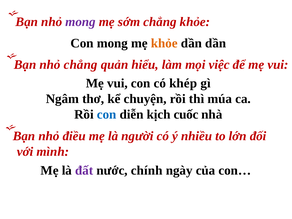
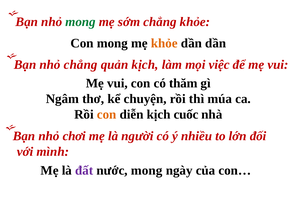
mong at (81, 22) colour: purple -> green
quản hiểu: hiểu -> kịch
khép: khép -> thăm
con at (107, 114) colour: blue -> orange
điều: điều -> chơi
nước chính: chính -> mong
